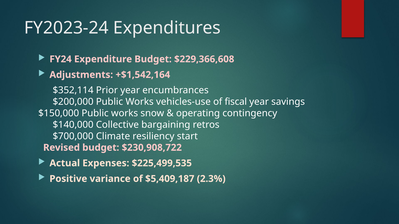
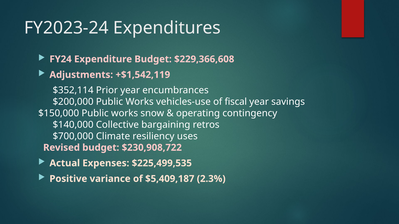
+$1,542,164: +$1,542,164 -> +$1,542,119
start: start -> uses
